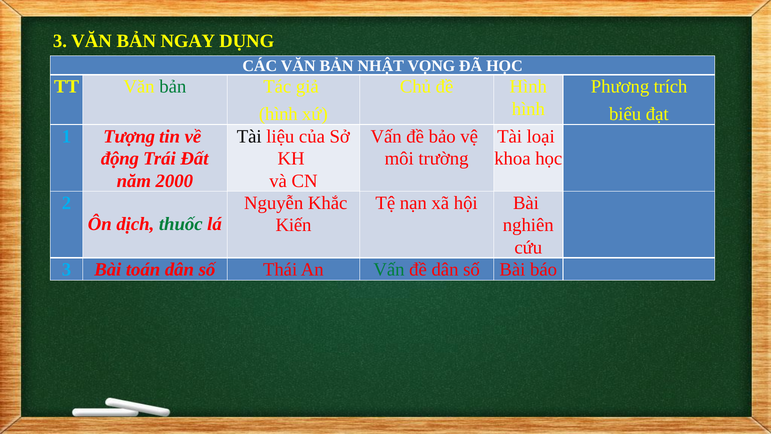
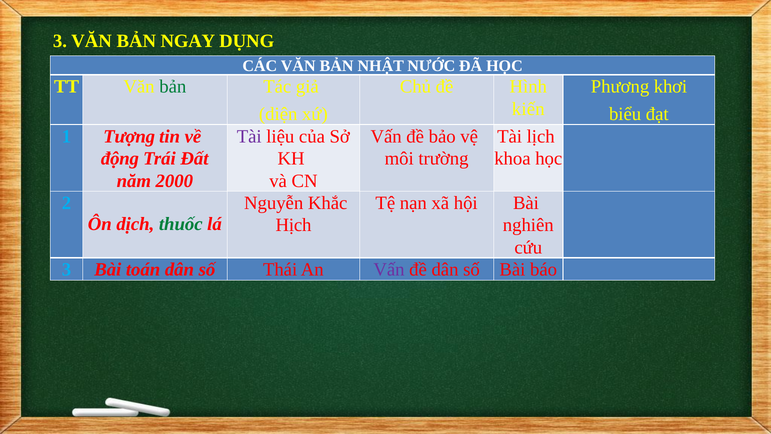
VỌNG: VỌNG -> NƯỚC
trích: trích -> khơi
hình at (528, 109): hình -> kiến
hình at (278, 114): hình -> diện
Tài at (249, 136) colour: black -> purple
loại: loại -> lịch
Kiến: Kiến -> Hịch
Vấn at (389, 269) colour: green -> purple
